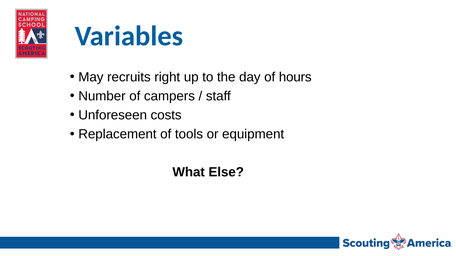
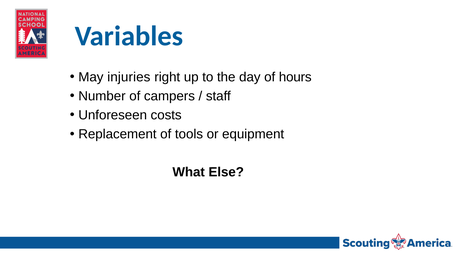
recruits: recruits -> injuries
